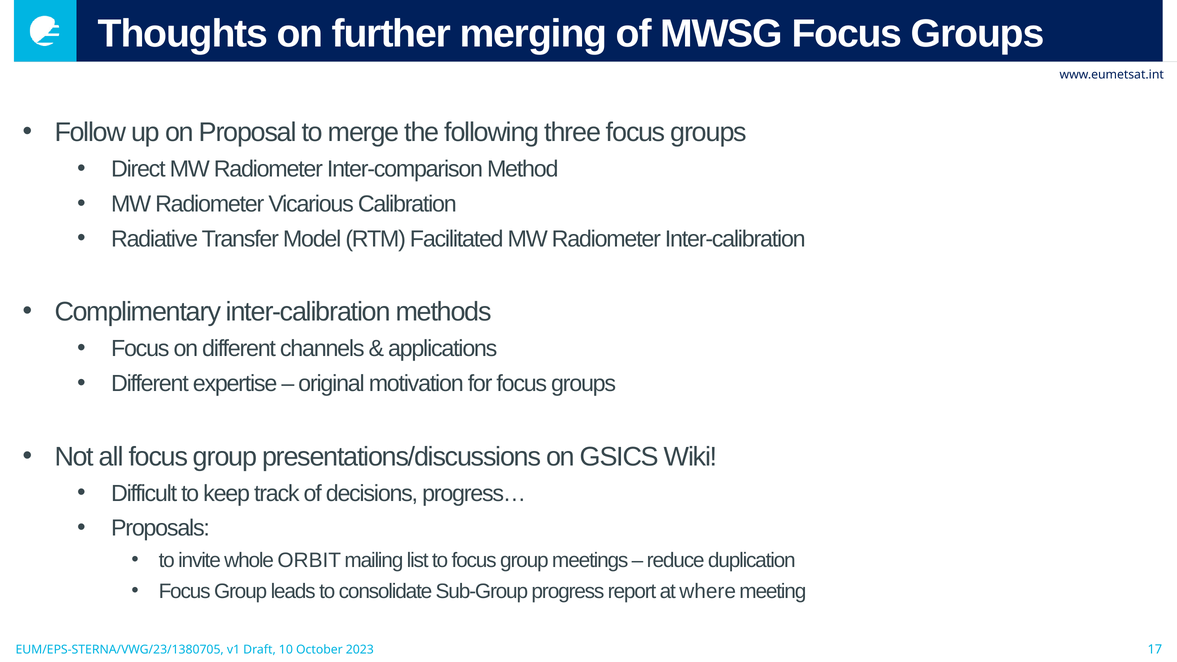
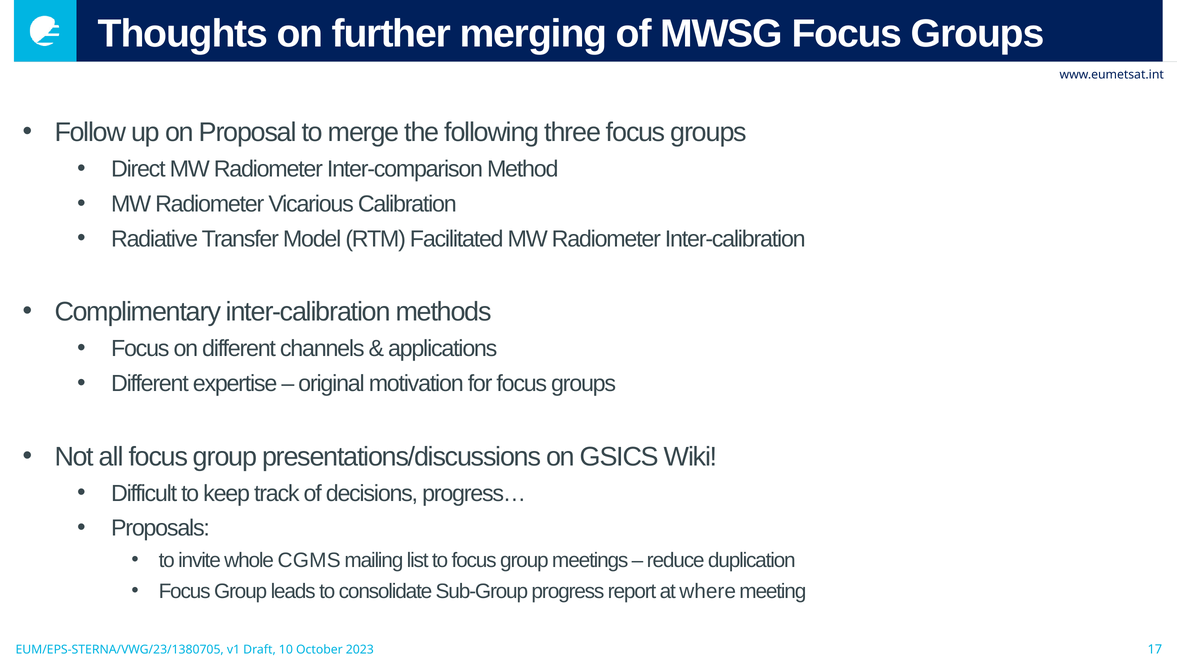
ORBIT: ORBIT -> CGMS
